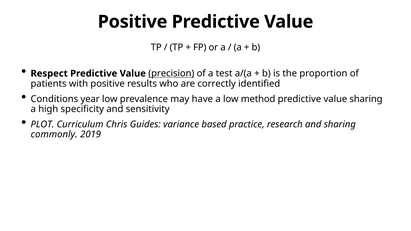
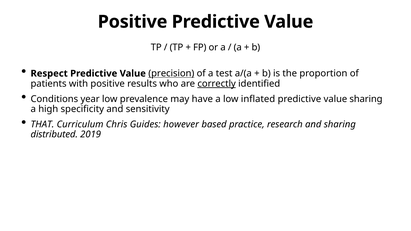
correctly underline: none -> present
method: method -> inflated
PLOT: PLOT -> THAT
variance: variance -> however
commonly: commonly -> distributed
